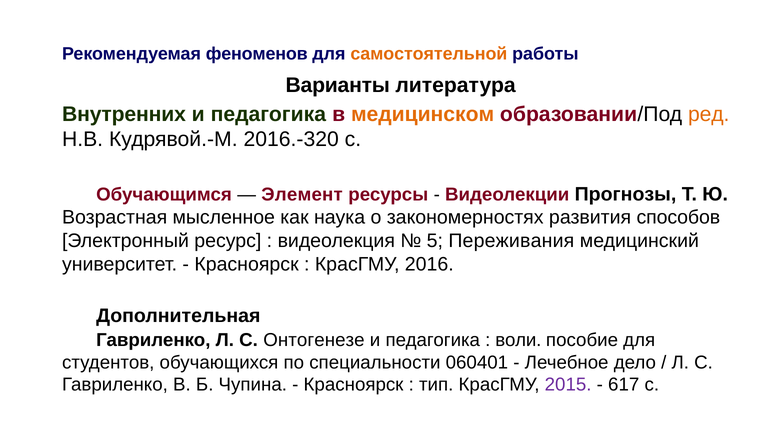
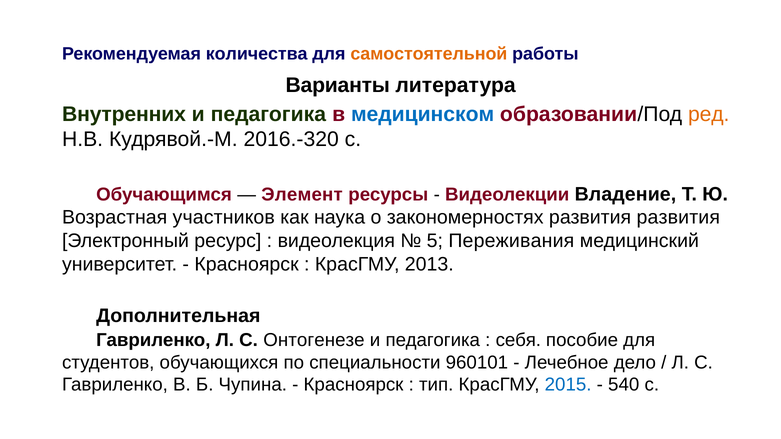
феноменов: феноменов -> количества
медицинском colour: orange -> blue
Прогнозы: Прогнозы -> Владение
мысленное: мысленное -> участников
развития способов: способов -> развития
2016: 2016 -> 2013
воли: воли -> себя
060401: 060401 -> 960101
2015 colour: purple -> blue
617: 617 -> 540
